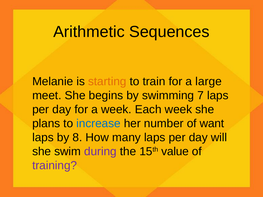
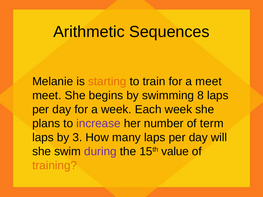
a large: large -> meet
7: 7 -> 8
increase colour: blue -> purple
want: want -> term
8: 8 -> 3
training colour: purple -> orange
